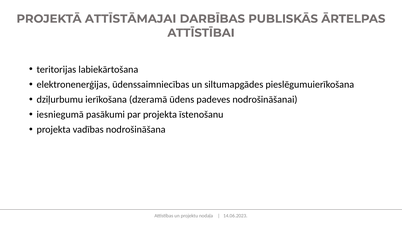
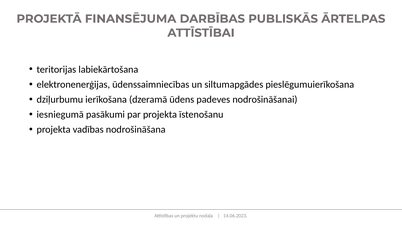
ATTĪSTĀMAJAI: ATTĪSTĀMAJAI -> FINANSĒJUMA
